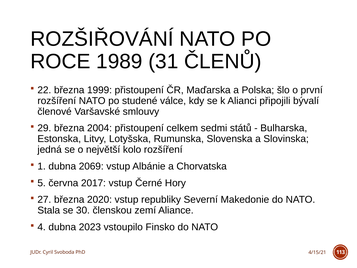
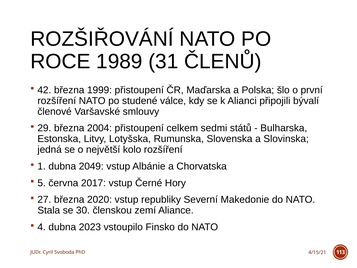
22: 22 -> 42
2069: 2069 -> 2049
